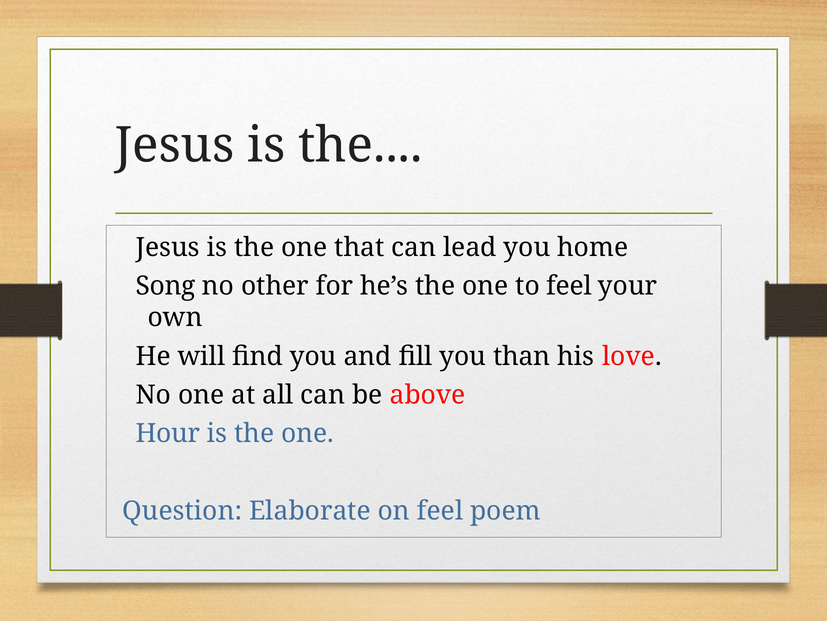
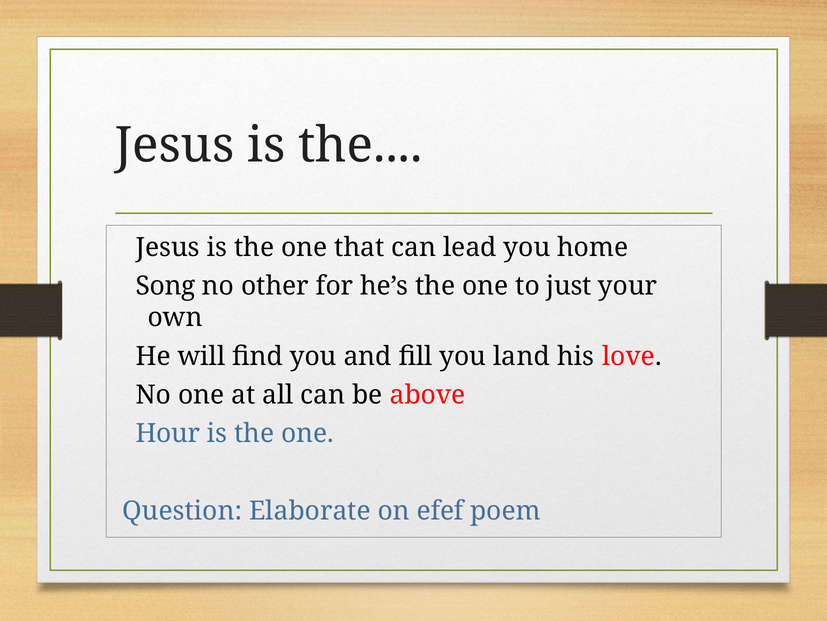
to feel: feel -> just
than: than -> land
on feel: feel -> efef
